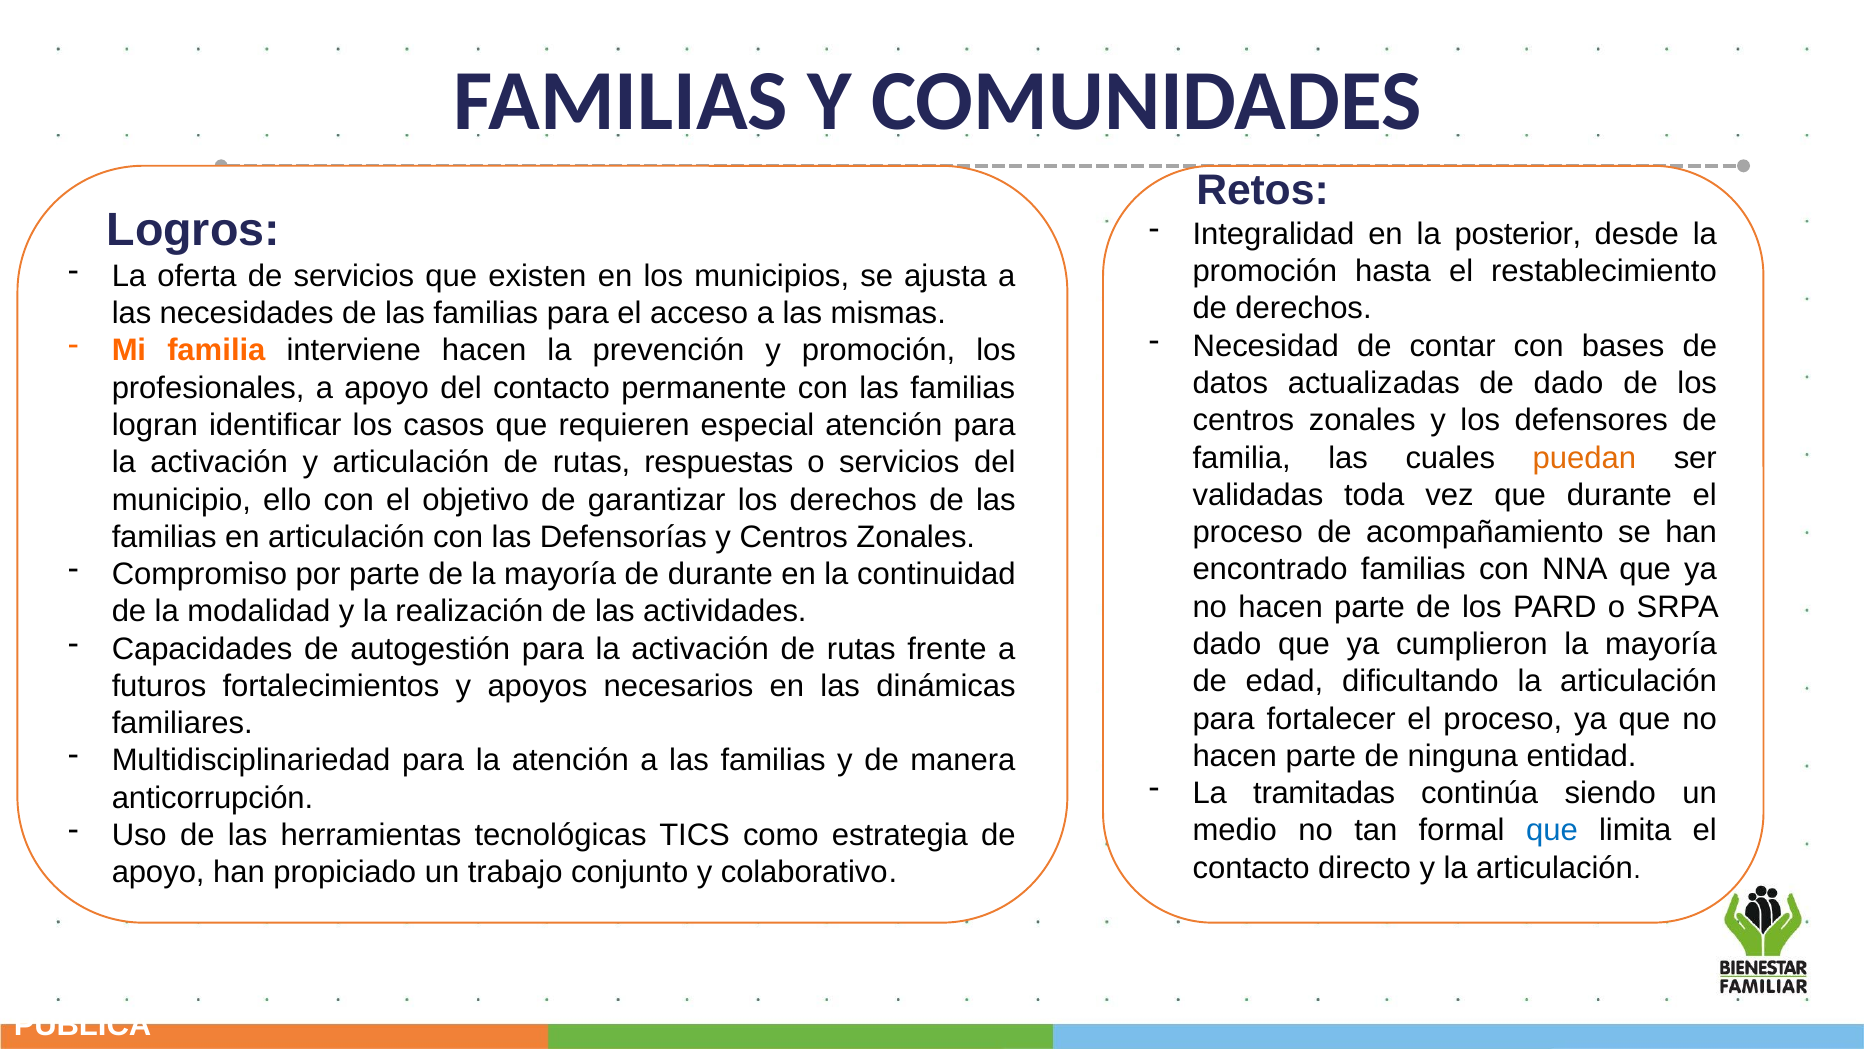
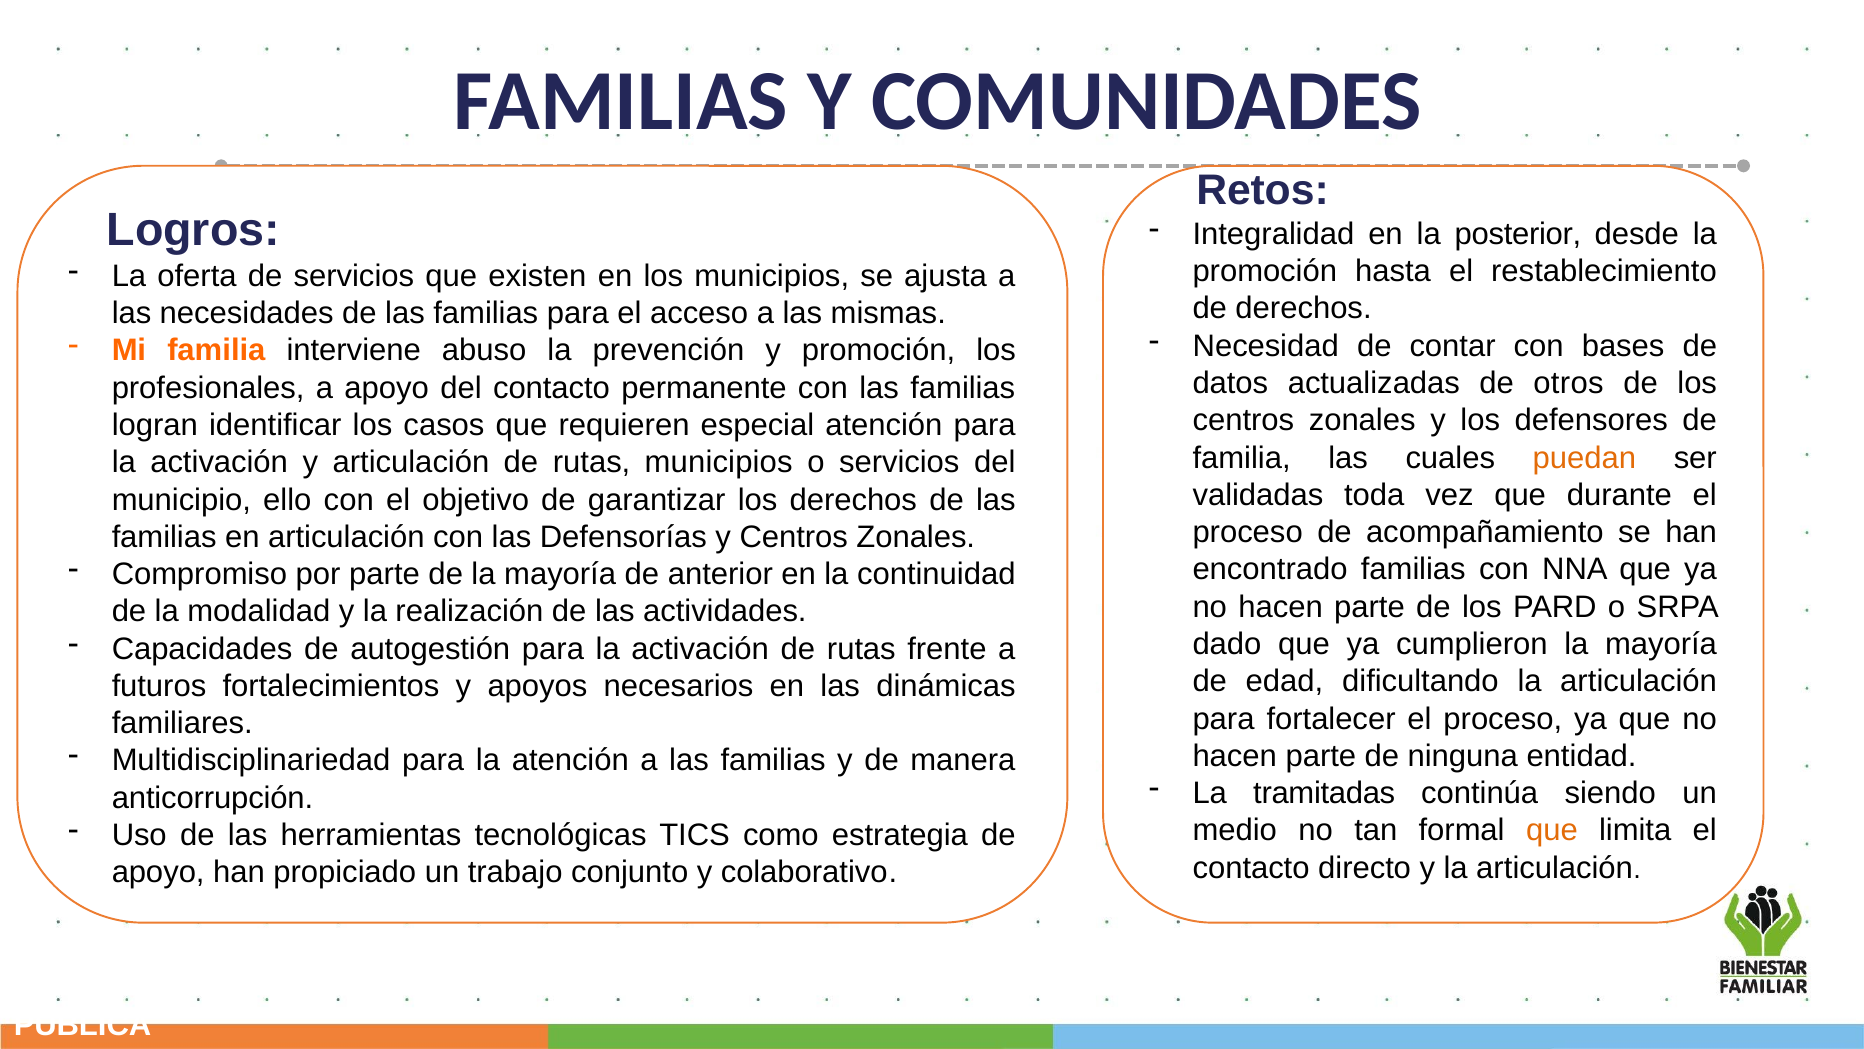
interviene hacen: hacen -> abuso
de dado: dado -> otros
rutas respuestas: respuestas -> municipios
de durante: durante -> anterior
que at (1552, 830) colour: blue -> orange
